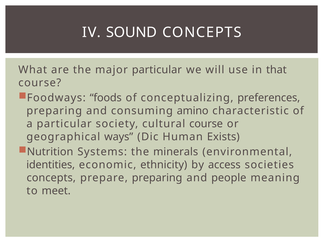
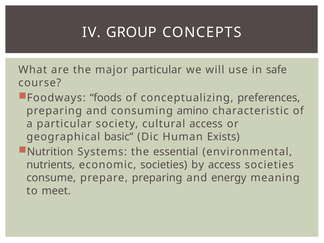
SOUND: SOUND -> GROUP
that: that -> safe
cultural course: course -> access
ways: ways -> basic
minerals: minerals -> essential
identities: identities -> nutrients
economic ethnicity: ethnicity -> societies
concepts at (51, 178): concepts -> consume
people: people -> energy
